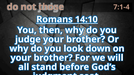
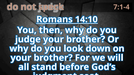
those: those -> speck
